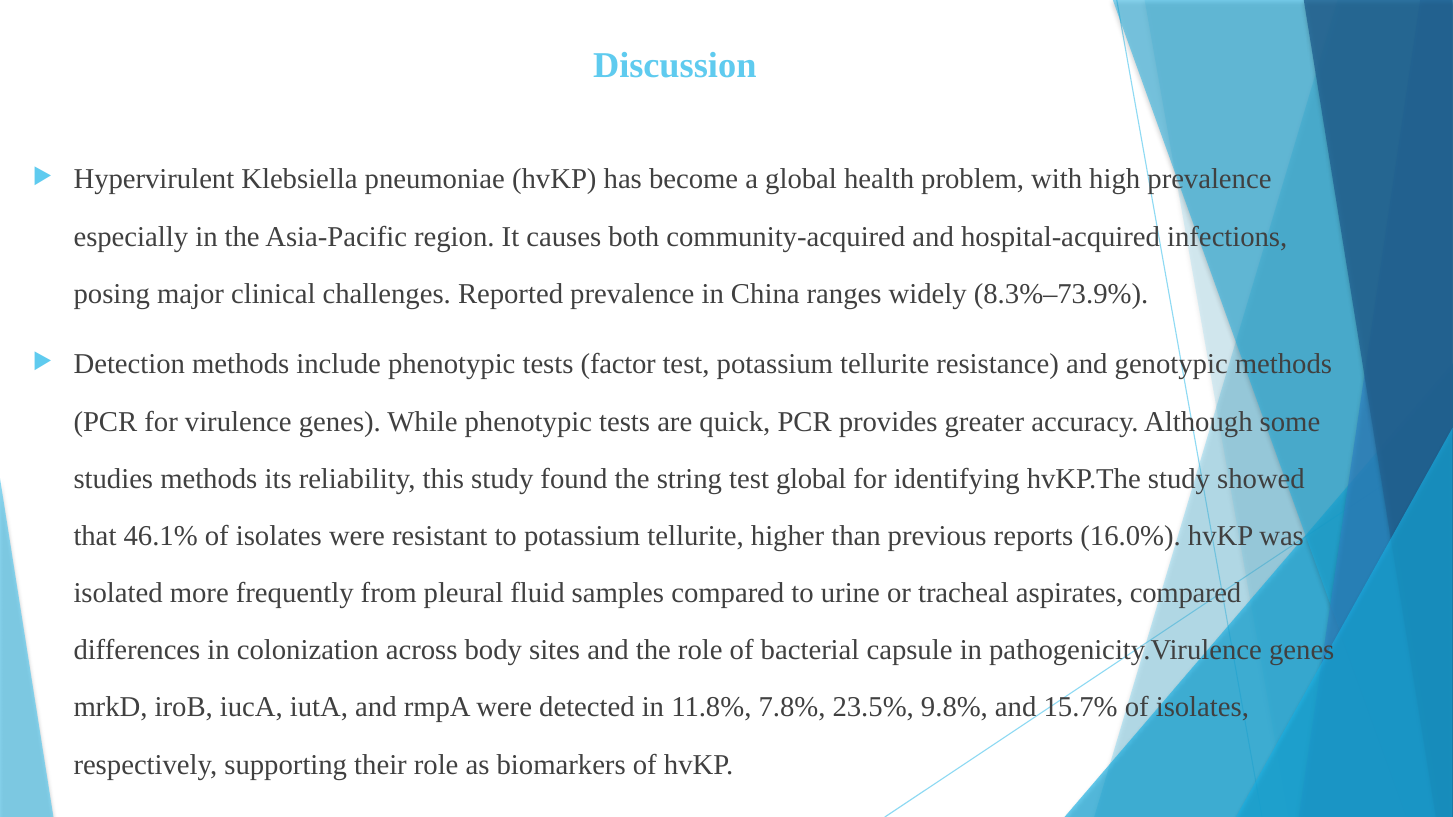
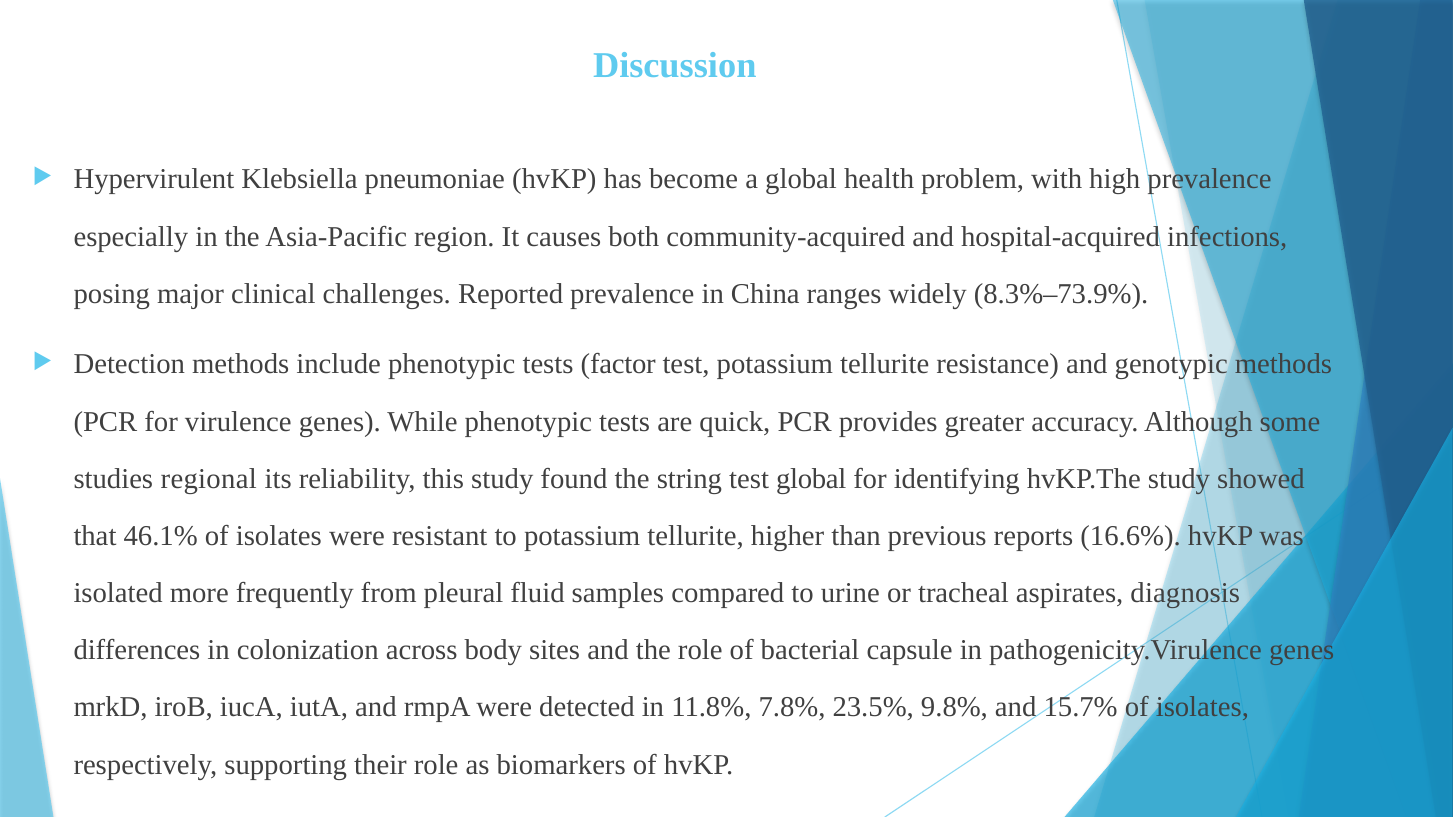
studies methods: methods -> regional
16.0%: 16.0% -> 16.6%
aspirates compared: compared -> diagnosis
